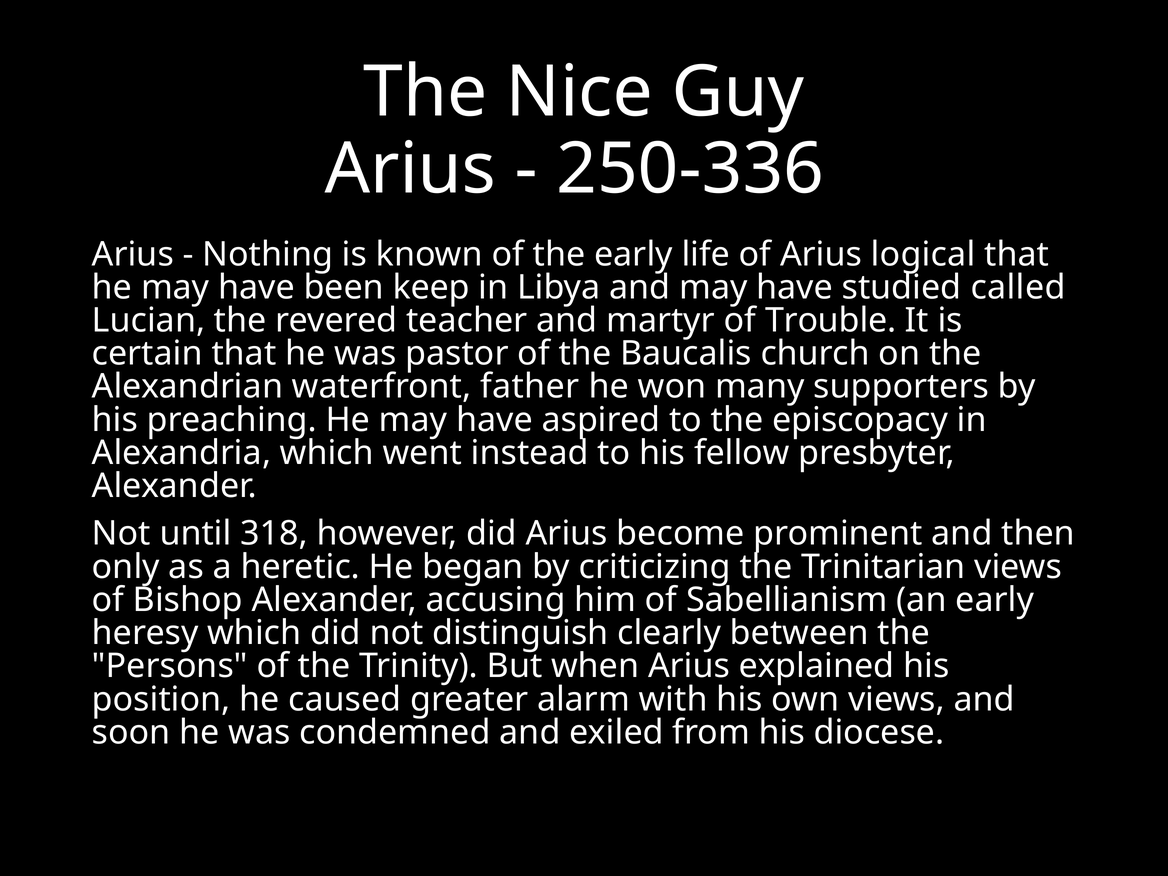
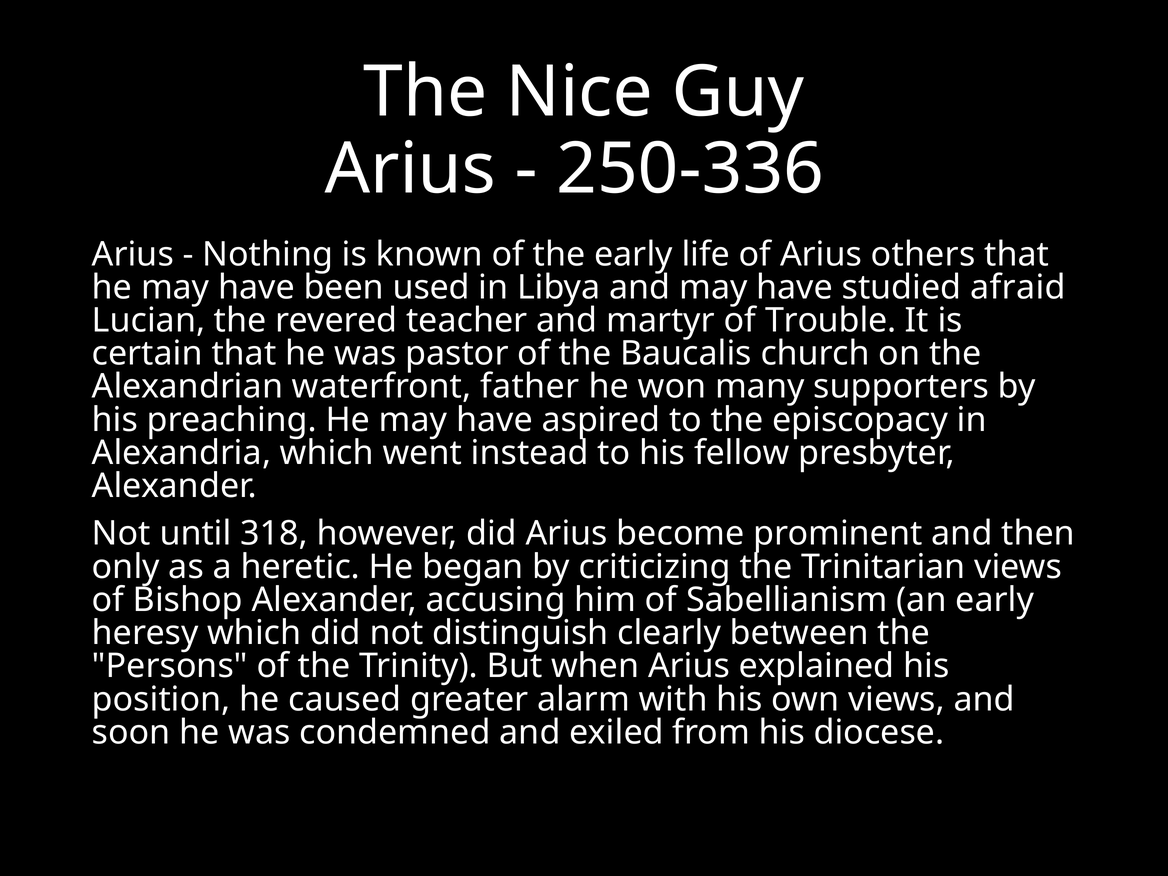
logical: logical -> others
keep: keep -> used
called: called -> afraid
